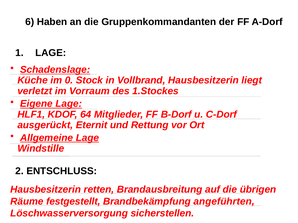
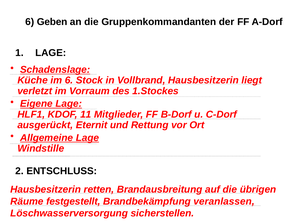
Haben: Haben -> Geben
im 0: 0 -> 6
64: 64 -> 11
angeführten: angeführten -> veranlassen
